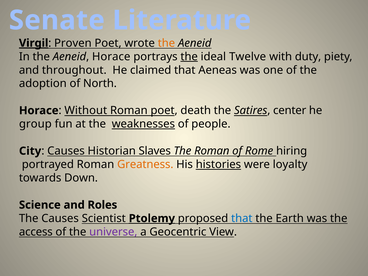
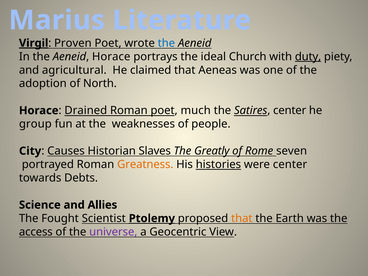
Senate: Senate -> Marius
the at (166, 43) colour: orange -> blue
the at (189, 57) underline: present -> none
Twelve: Twelve -> Church
duty underline: none -> present
throughout: throughout -> agricultural
Without: Without -> Drained
death: death -> much
weaknesses underline: present -> none
The Roman: Roman -> Greatly
hiring: hiring -> seven
were loyalty: loyalty -> center
Down: Down -> Debts
Roles: Roles -> Allies
The Causes: Causes -> Fought
that at (242, 218) colour: blue -> orange
